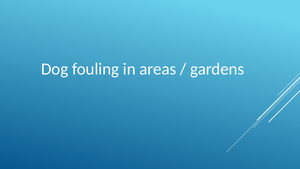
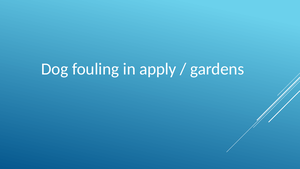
areas: areas -> apply
